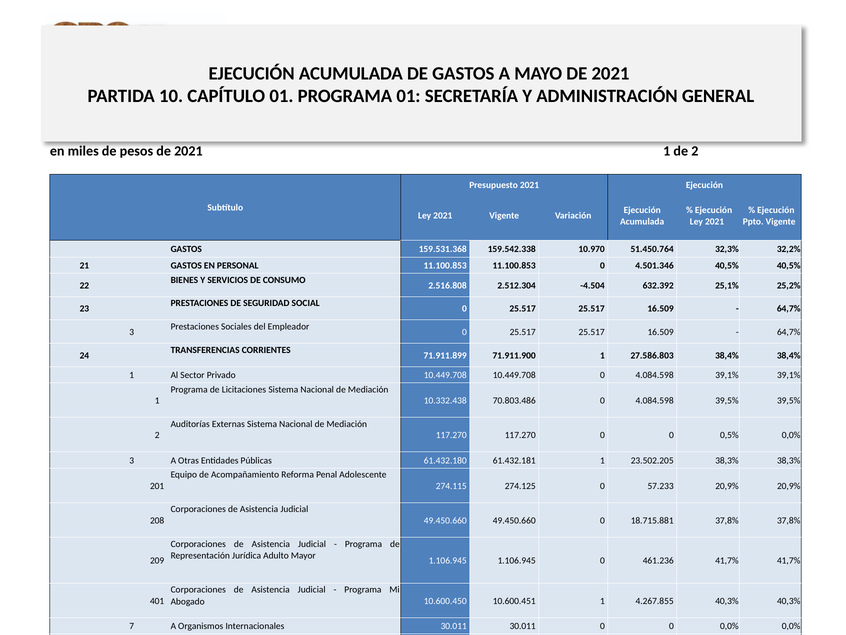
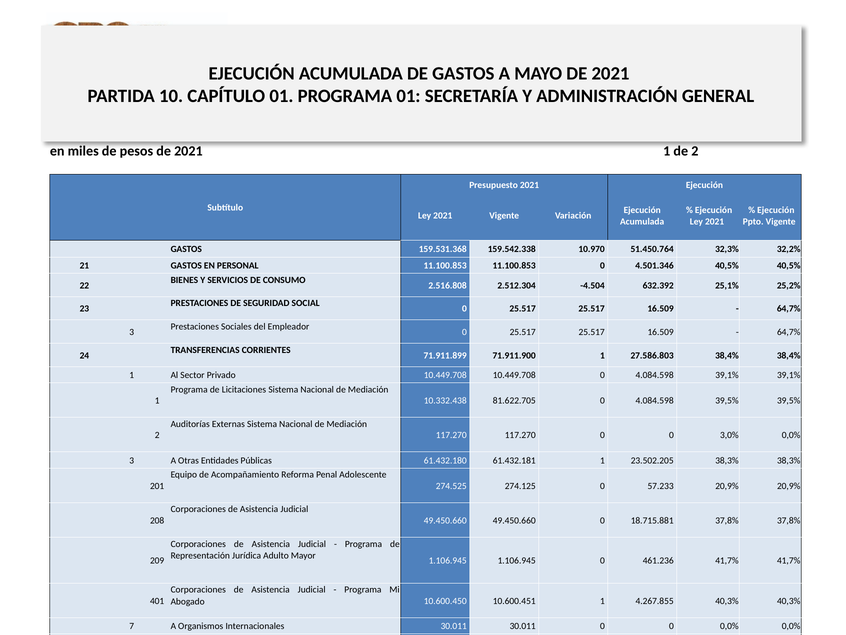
70.803.486: 70.803.486 -> 81.622.705
0,5%: 0,5% -> 3,0%
274.115: 274.115 -> 274.525
